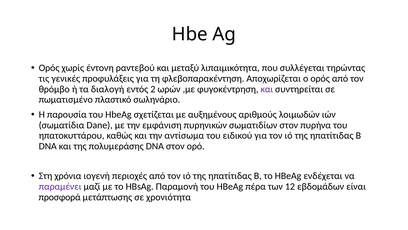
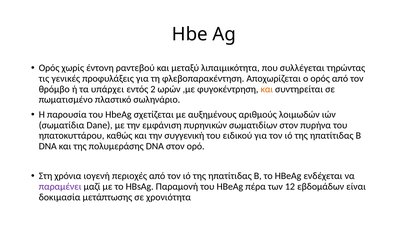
διαλογή: διαλογή -> υπάρχει
και at (267, 89) colour: purple -> orange
αντίσωμα: αντίσωμα -> συγγενική
προσφορά: προσφορά -> δοκιμασία
